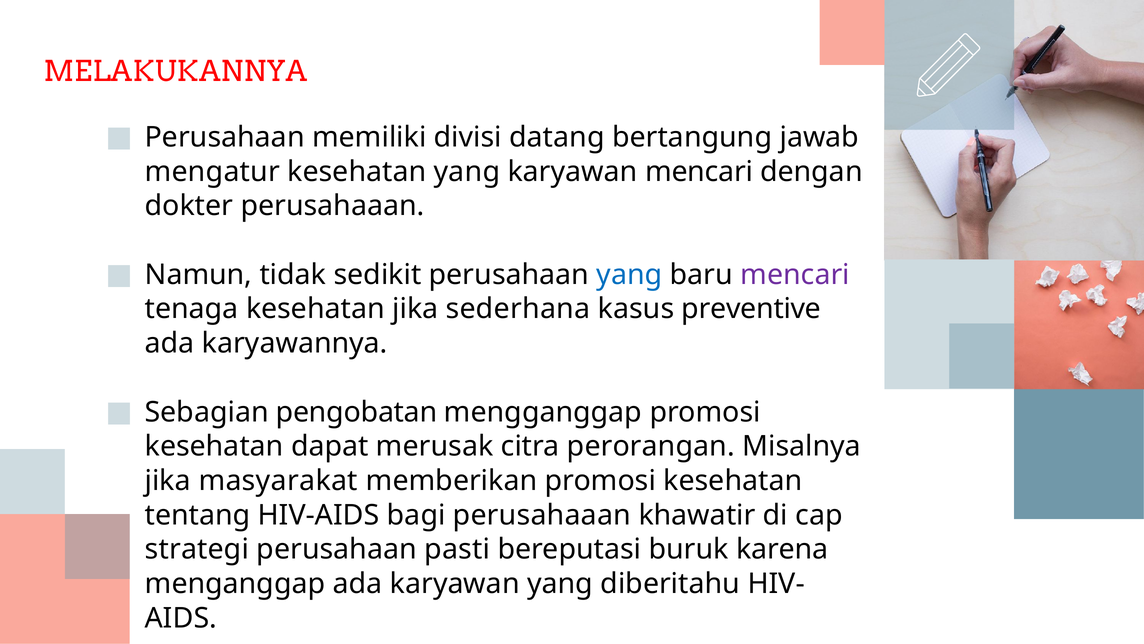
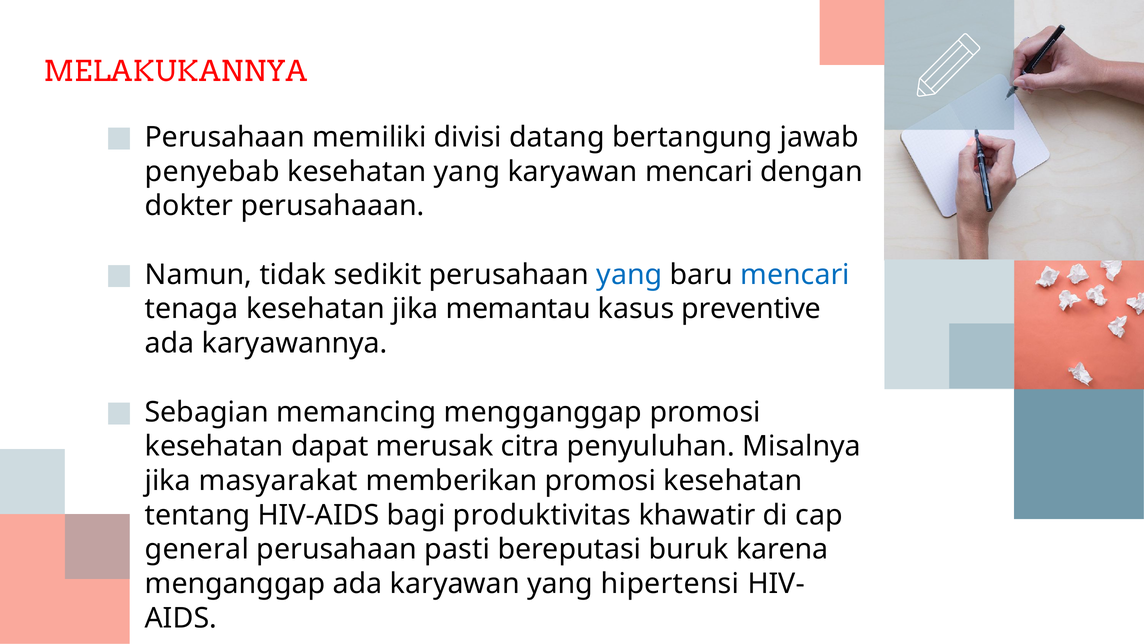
mengatur: mengatur -> penyebab
mencari at (795, 274) colour: purple -> blue
sederhana: sederhana -> memantau
pengobatan: pengobatan -> memancing
perorangan: perorangan -> penyuluhan
bagi perusahaaan: perusahaaan -> produktivitas
strategi: strategi -> general
diberitahu: diberitahu -> hipertensi
